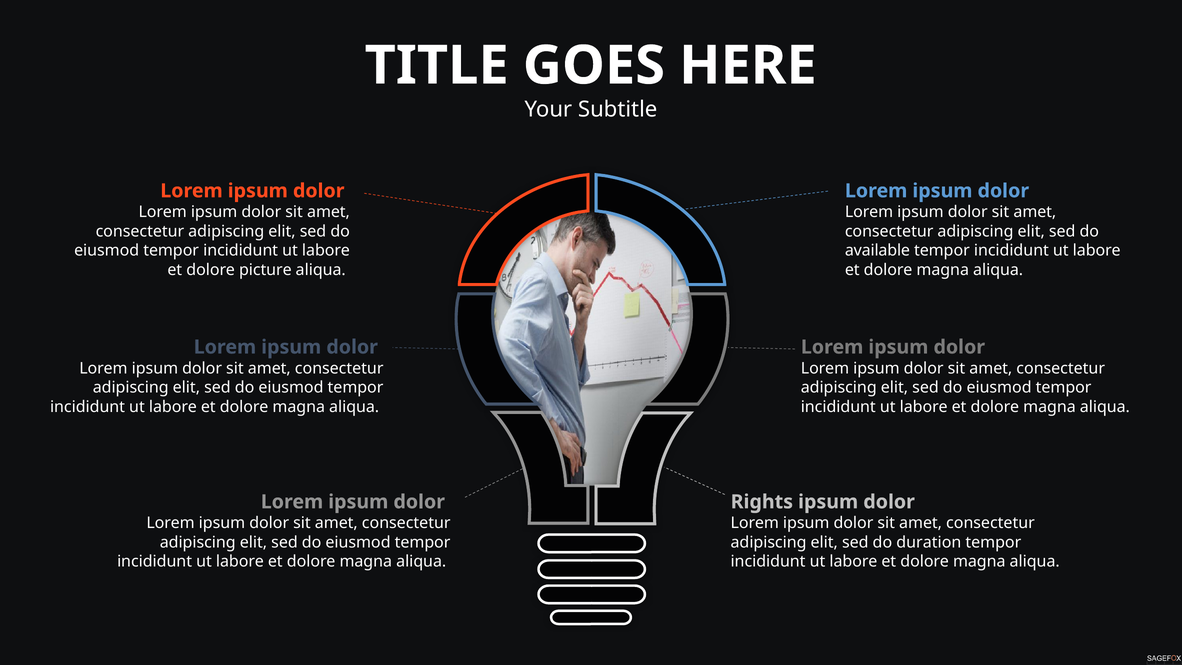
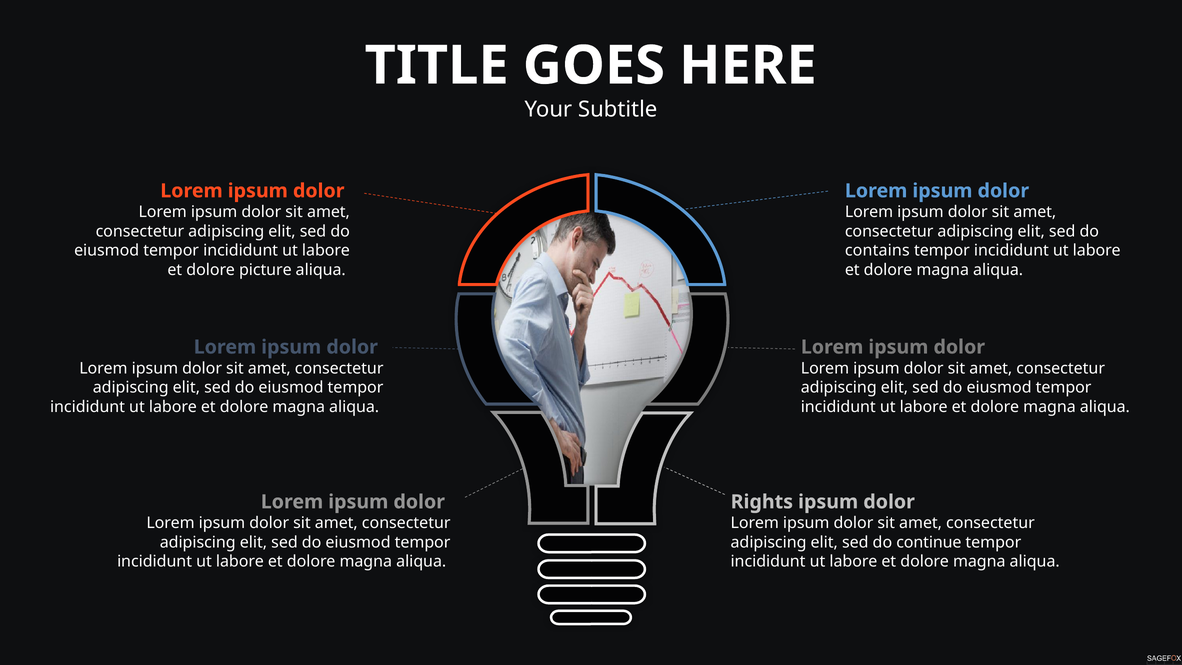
available: available -> contains
duration: duration -> continue
